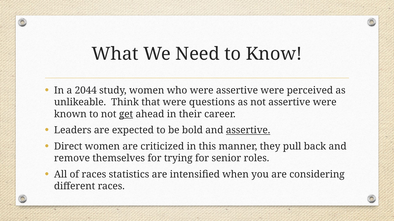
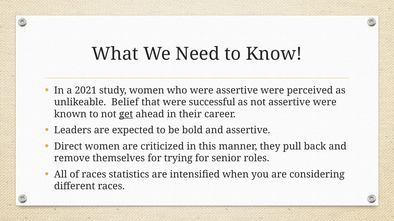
2044: 2044 -> 2021
Think: Think -> Belief
questions: questions -> successful
assertive at (248, 131) underline: present -> none
